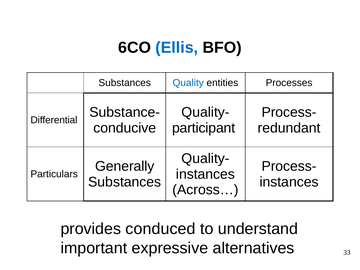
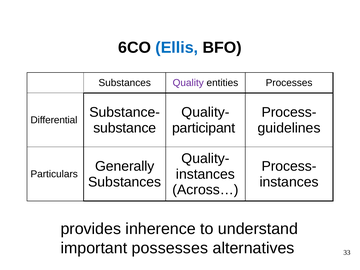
Quality colour: blue -> purple
conducive: conducive -> substance
redundant: redundant -> guidelines
conduced: conduced -> inherence
expressive: expressive -> possesses
